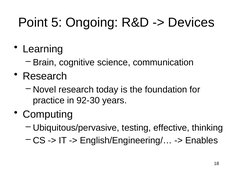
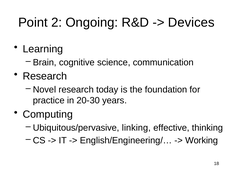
5: 5 -> 2
92-30: 92-30 -> 20-30
testing: testing -> linking
Enables: Enables -> Working
